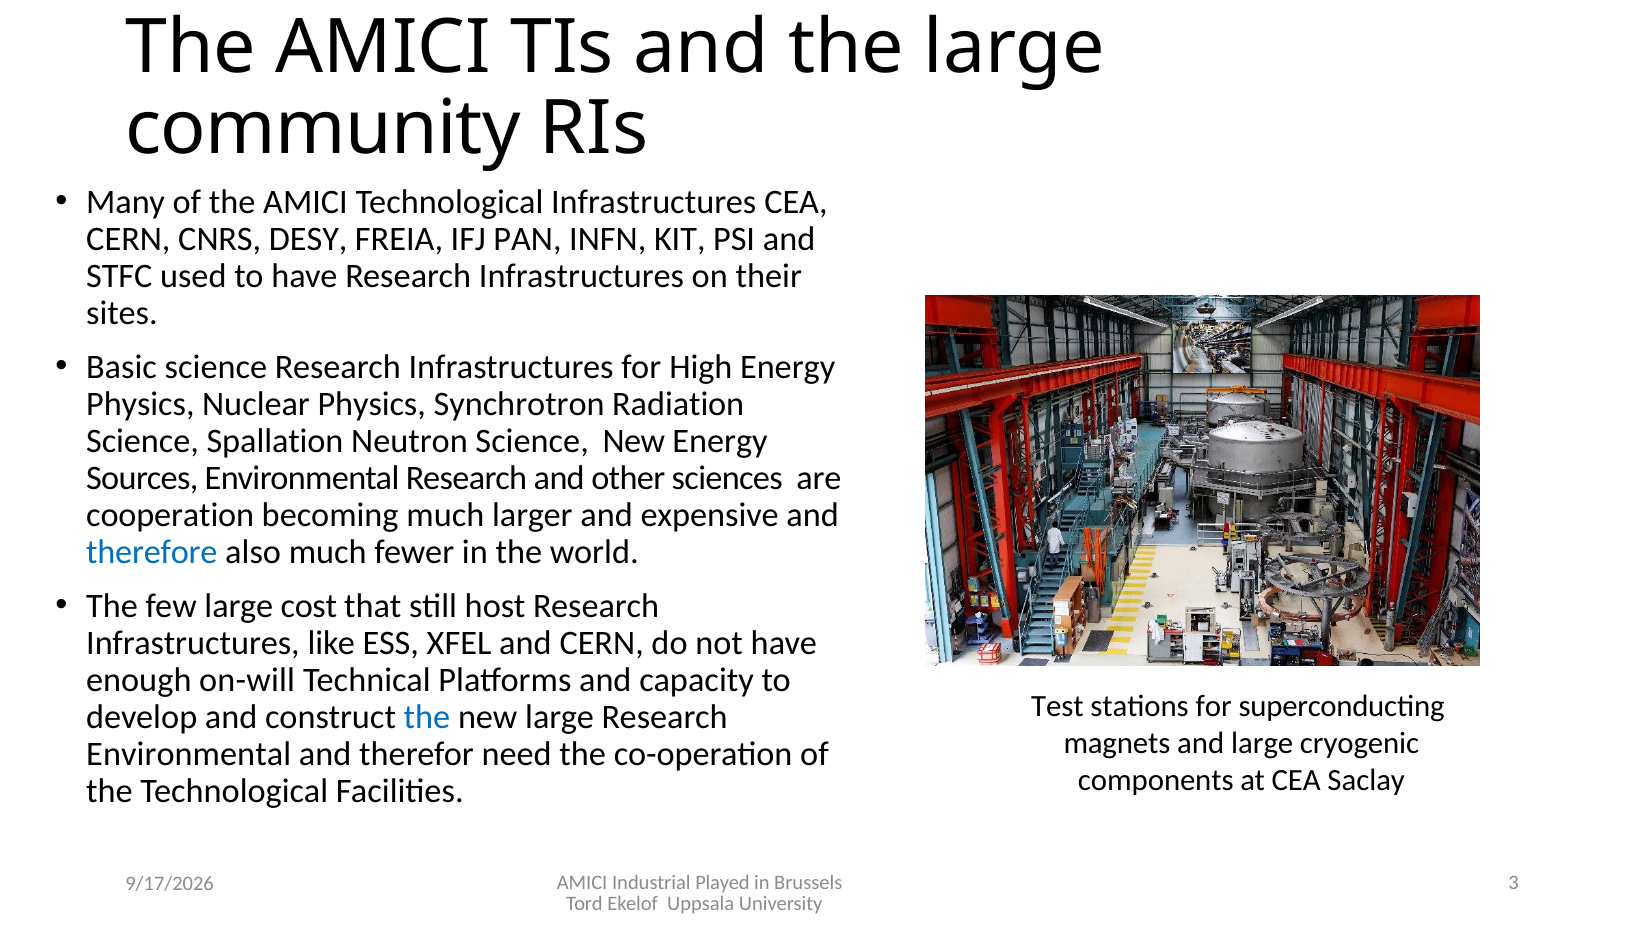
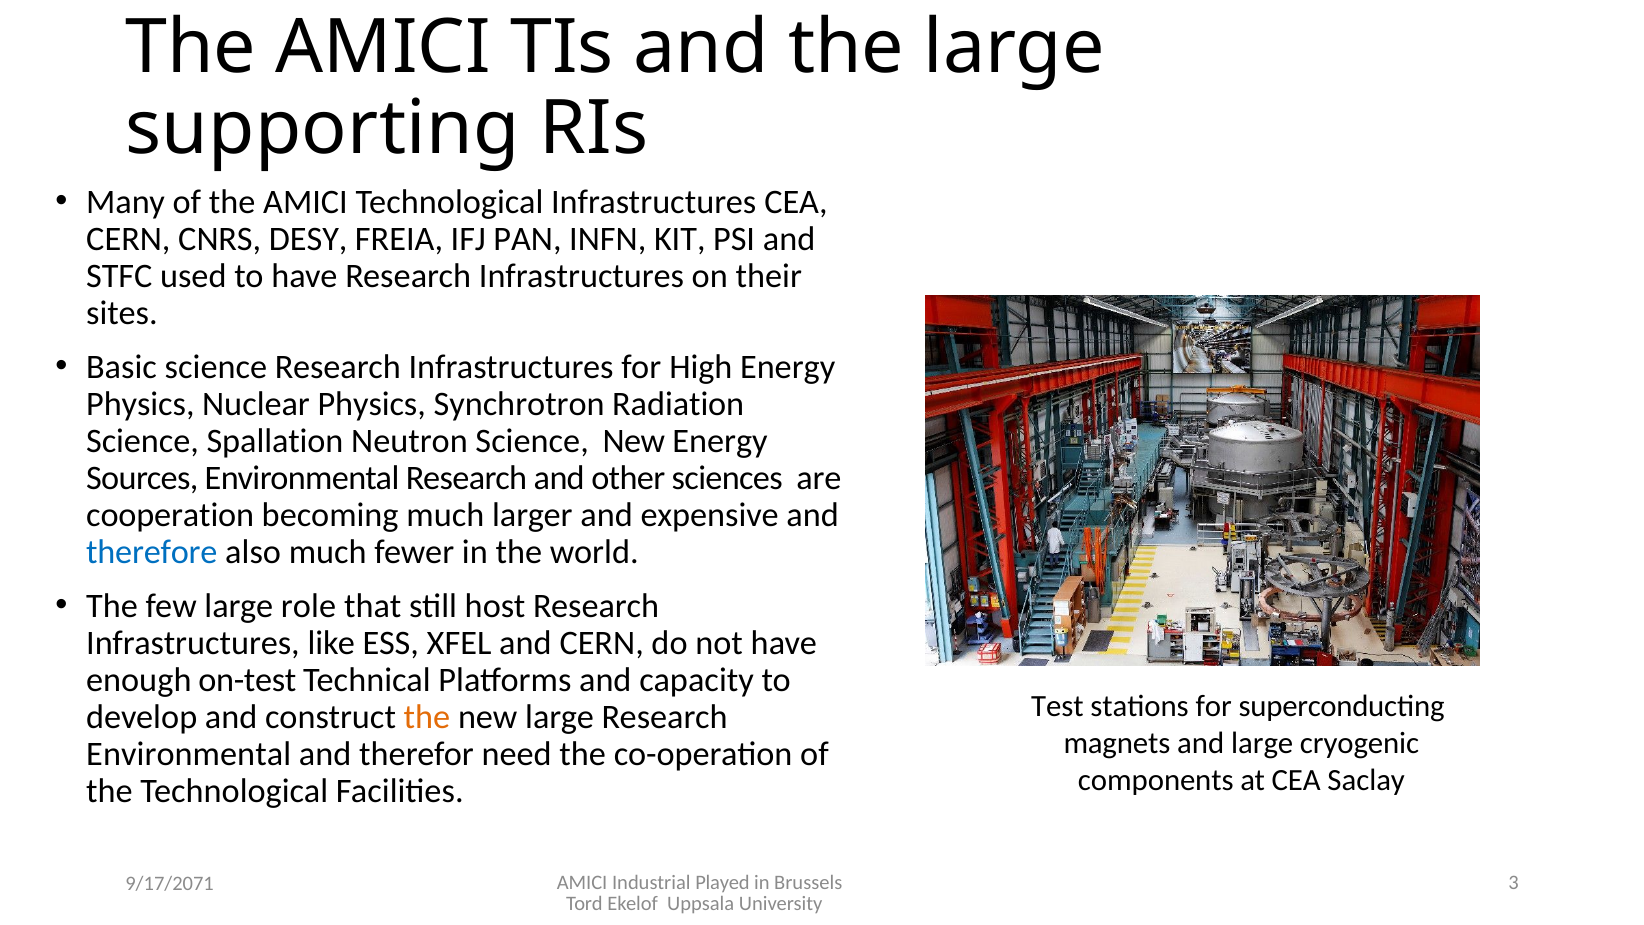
community: community -> supporting
cost: cost -> role
on-will: on-will -> on-test
the at (427, 717) colour: blue -> orange
9/17/2026: 9/17/2026 -> 9/17/2071
